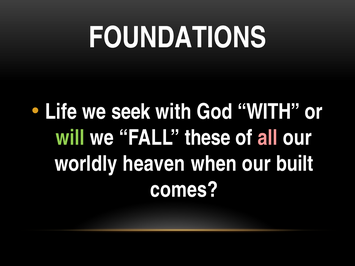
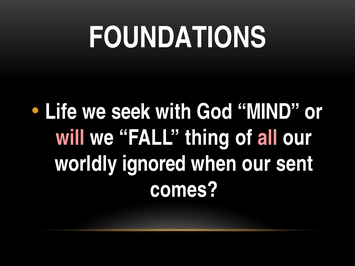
God WITH: WITH -> MIND
will colour: light green -> pink
these: these -> thing
heaven: heaven -> ignored
built: built -> sent
